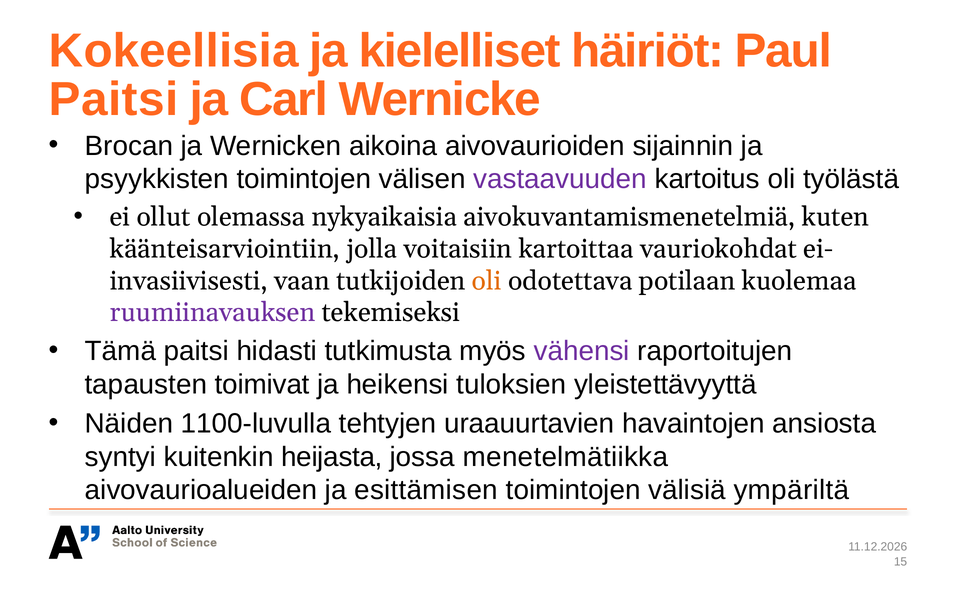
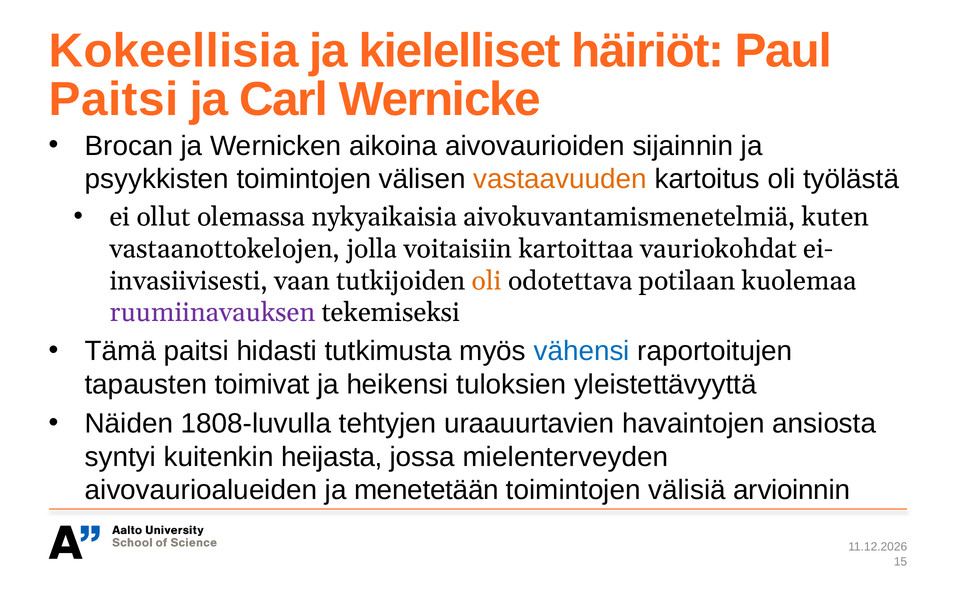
vastaavuuden colour: purple -> orange
käänteisarviointiin: käänteisarviointiin -> vastaanottokelojen
vähensi colour: purple -> blue
1100-luvulla: 1100-luvulla -> 1808-luvulla
menetelmätiikka: menetelmätiikka -> mielenterveyden
esittämisen: esittämisen -> menetetään
ympäriltä: ympäriltä -> arvioinnin
